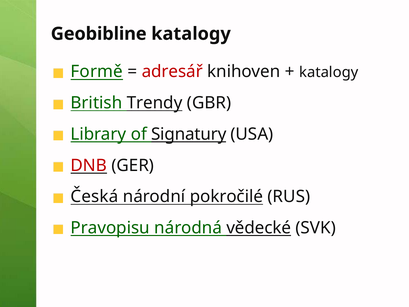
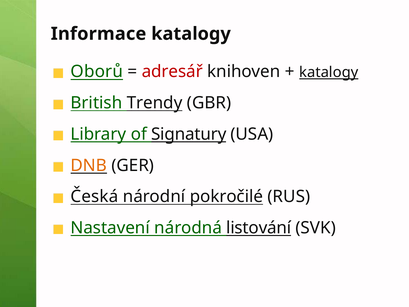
Geobibline: Geobibline -> Informace
Formě: Formě -> Oborů
katalogy at (329, 72) underline: none -> present
DNB colour: red -> orange
Pravopisu: Pravopisu -> Nastavení
vědecké: vědecké -> listování
